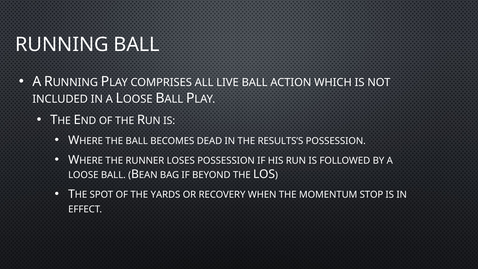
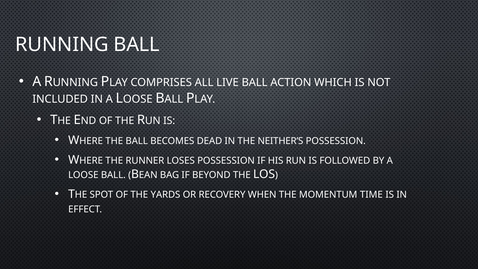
RESULTS’S: RESULTS’S -> NEITHER’S
STOP: STOP -> TIME
